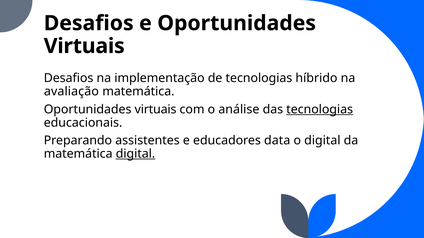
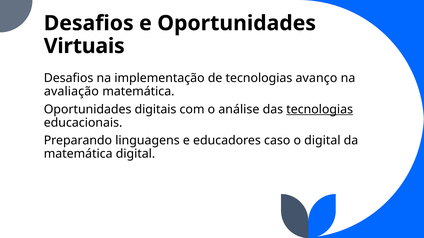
híbrido: híbrido -> avanço
virtuais at (156, 109): virtuais -> digitais
assistentes: assistentes -> linguagens
data: data -> caso
digital at (136, 154) underline: present -> none
